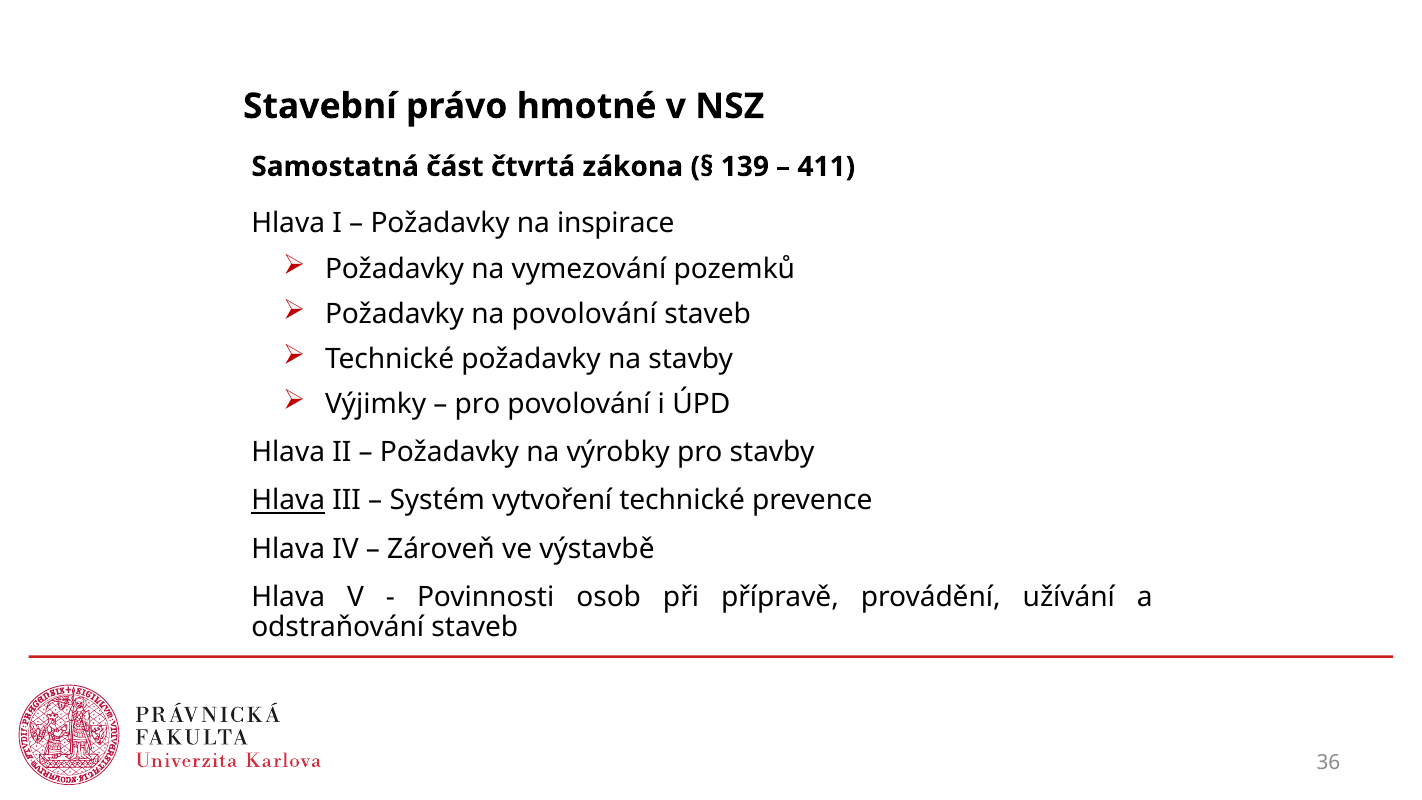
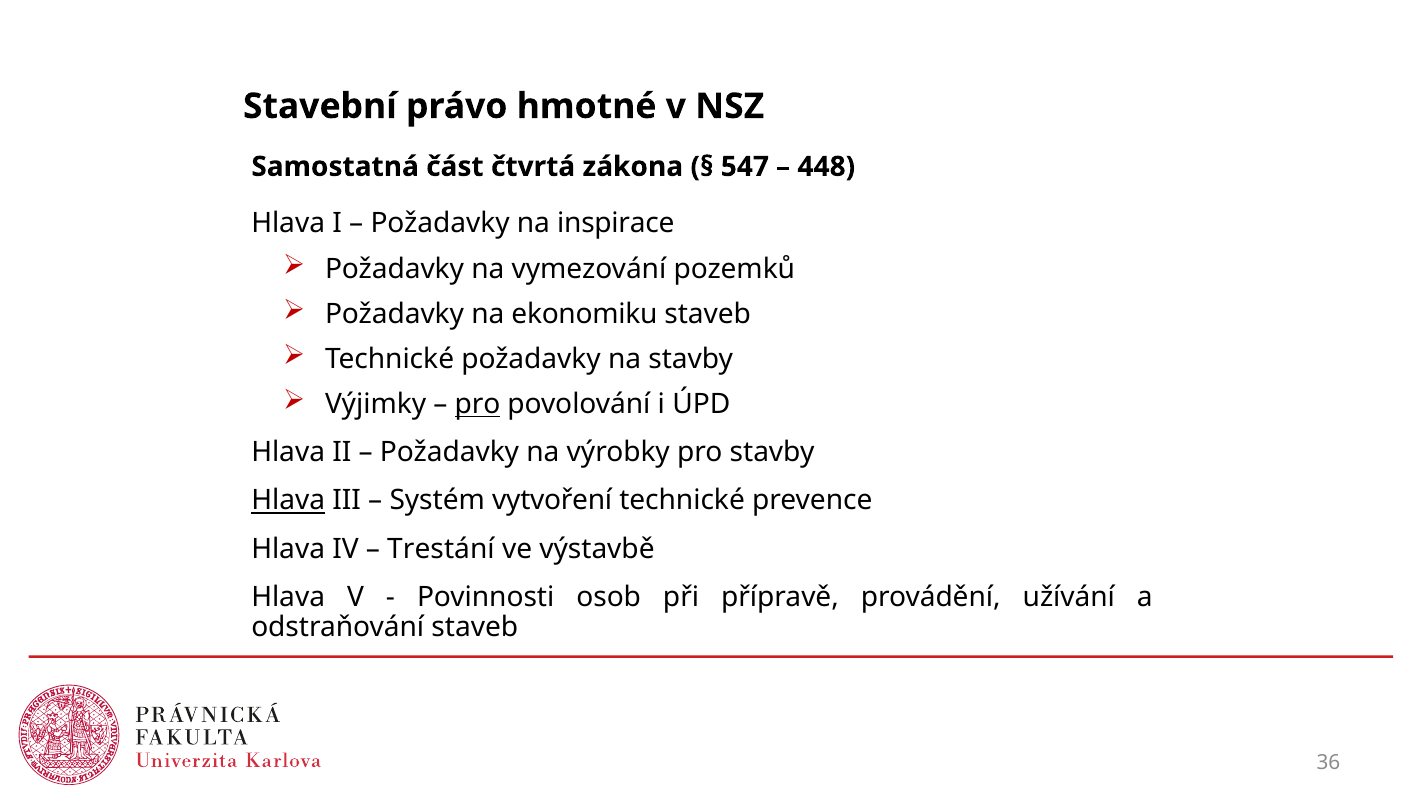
139: 139 -> 547
411: 411 -> 448
na povolování: povolování -> ekonomiku
pro at (477, 404) underline: none -> present
Zároveň: Zároveň -> Trestání
